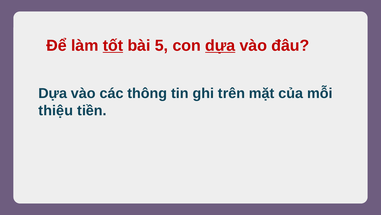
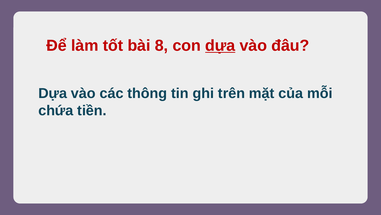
tốt underline: present -> none
5: 5 -> 8
thiệu: thiệu -> chứa
